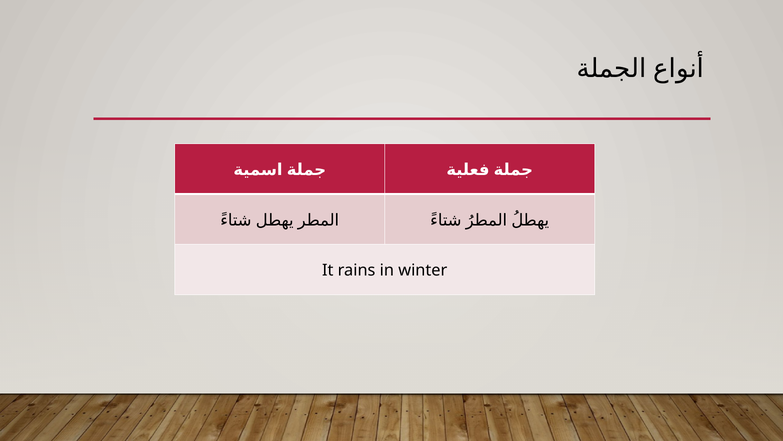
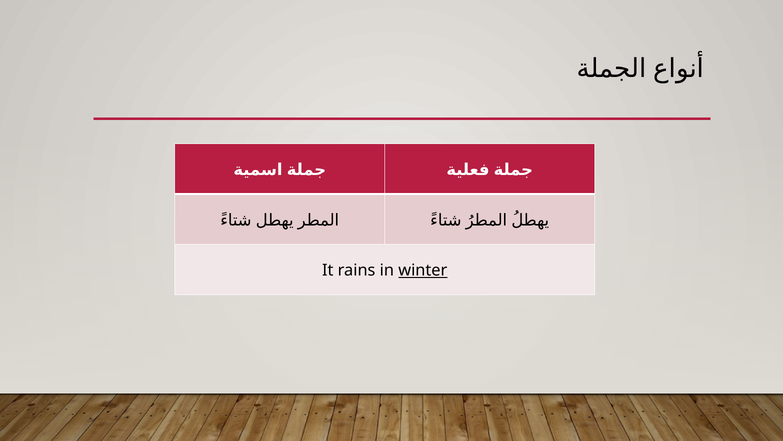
winter underline: none -> present
